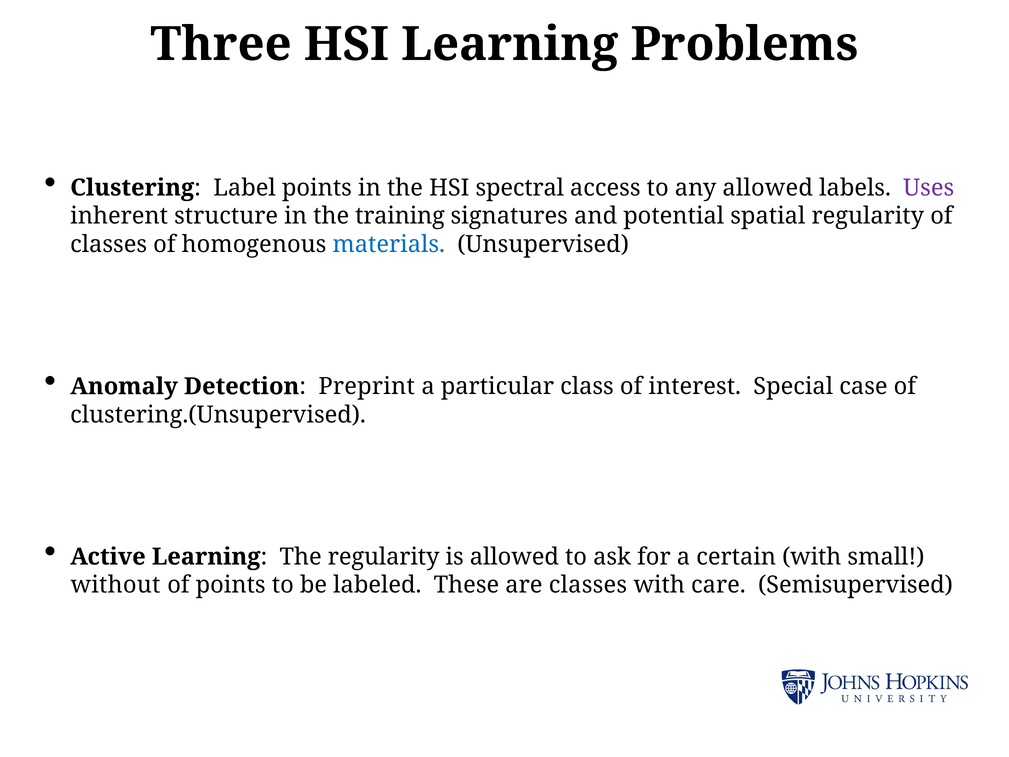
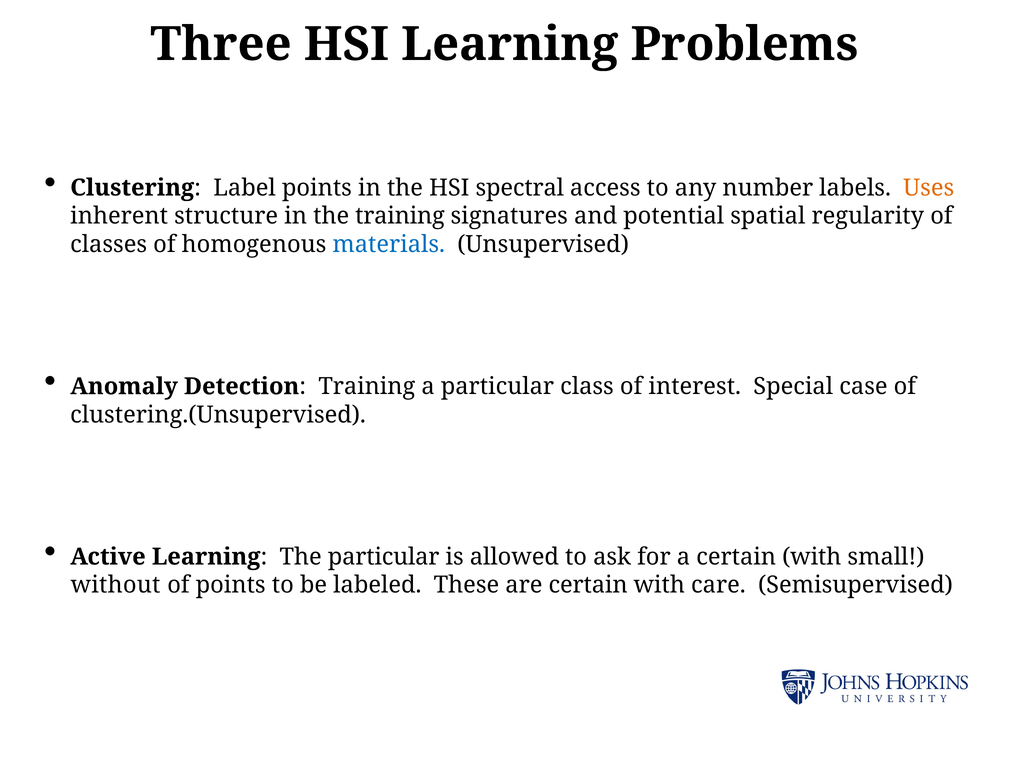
any allowed: allowed -> number
Uses colour: purple -> orange
Detection Preprint: Preprint -> Training
The regularity: regularity -> particular
are classes: classes -> certain
